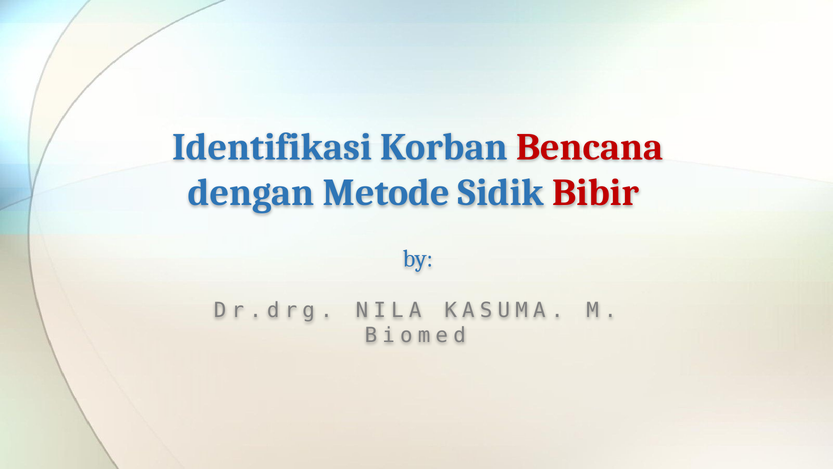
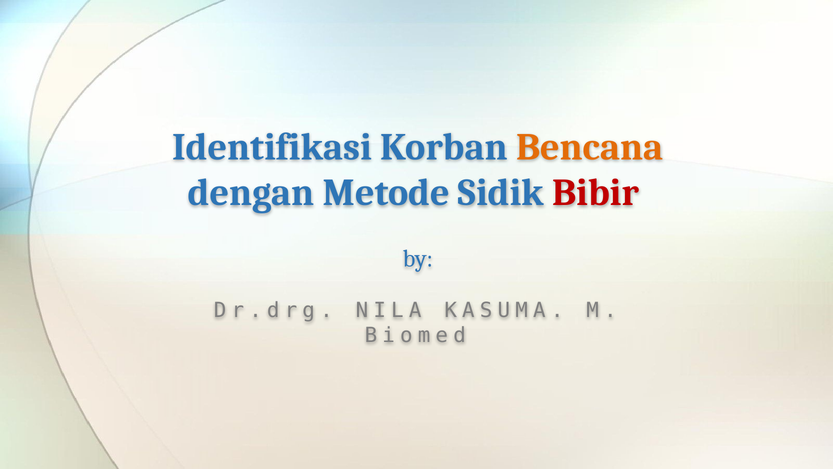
Bencana colour: red -> orange
